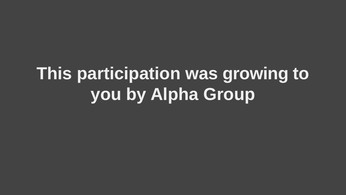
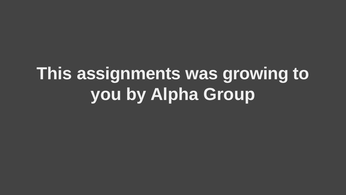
participation: participation -> assignments
